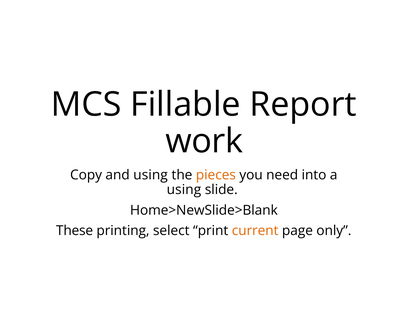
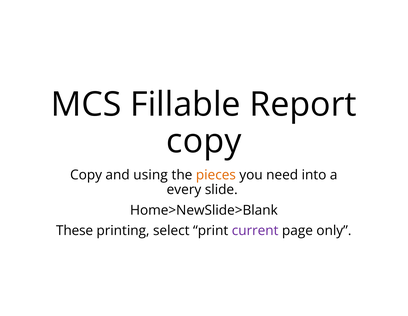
work at (204, 141): work -> copy
using at (184, 189): using -> every
current colour: orange -> purple
